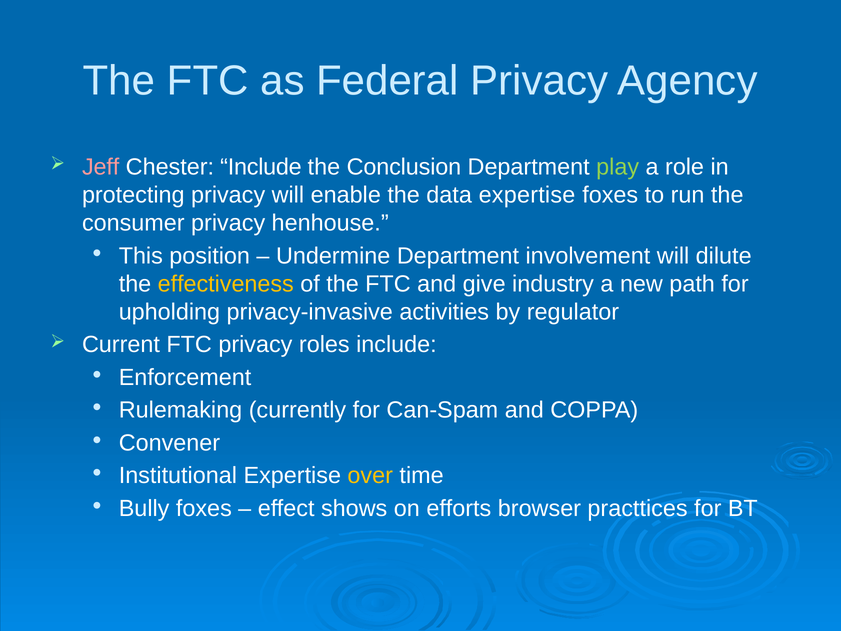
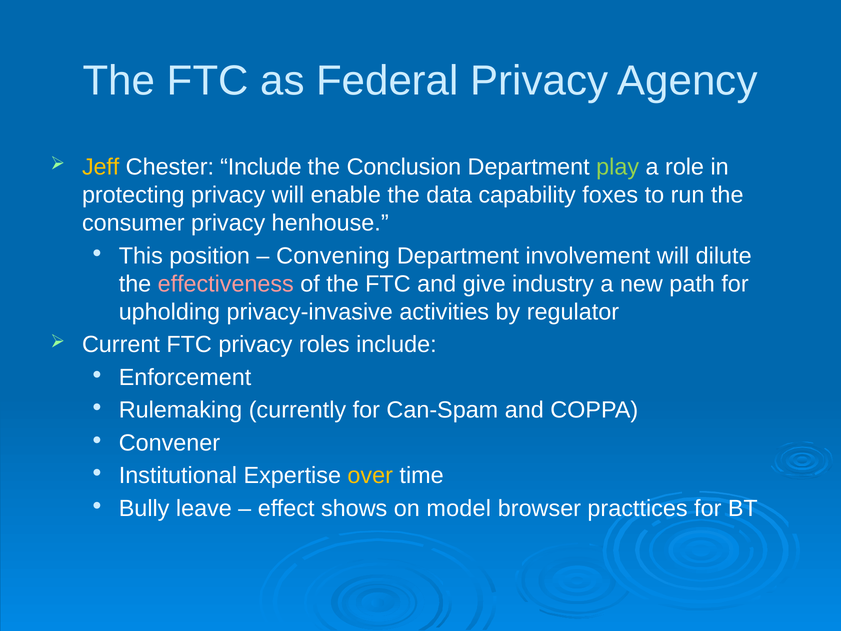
Jeff colour: pink -> yellow
data expertise: expertise -> capability
Undermine: Undermine -> Convening
effectiveness colour: yellow -> pink
Bully foxes: foxes -> leave
efforts: efforts -> model
